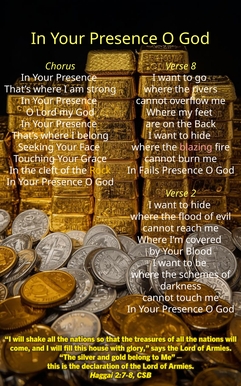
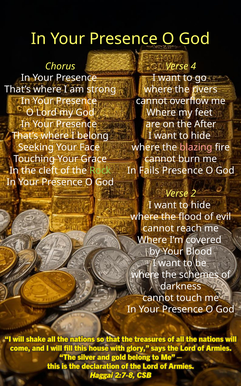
8: 8 -> 4
Back: Back -> After
Rock colour: yellow -> light green
